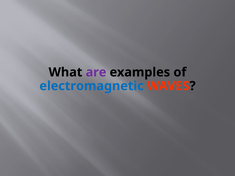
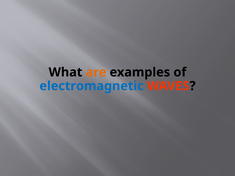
are colour: purple -> orange
